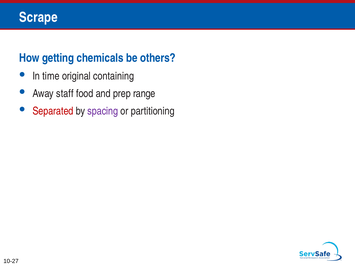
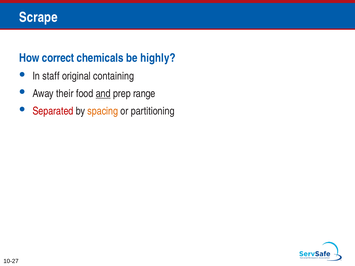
getting: getting -> correct
others: others -> highly
time: time -> staff
staff: staff -> their
and underline: none -> present
spacing colour: purple -> orange
